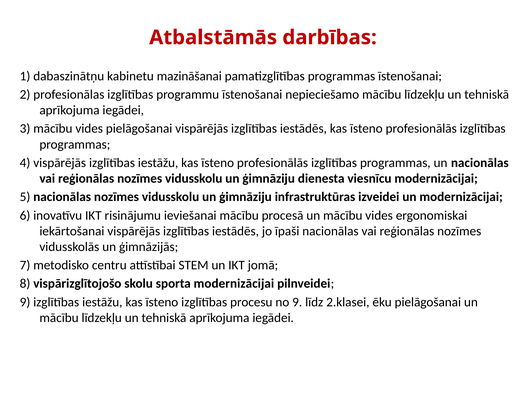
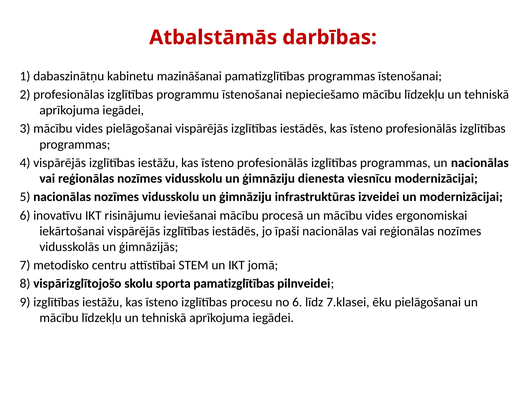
sporta modernizācijai: modernizācijai -> pamatizglītības
no 9: 9 -> 6
2.klasei: 2.klasei -> 7.klasei
